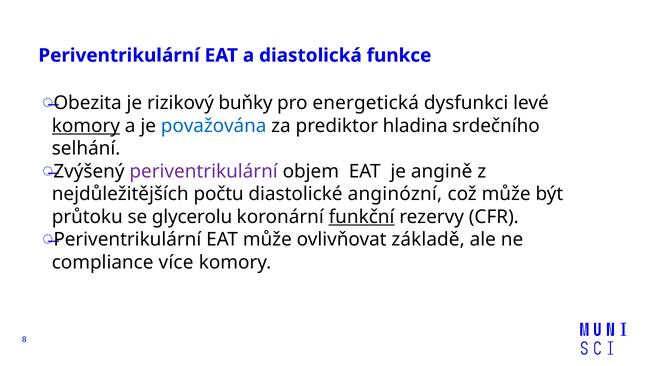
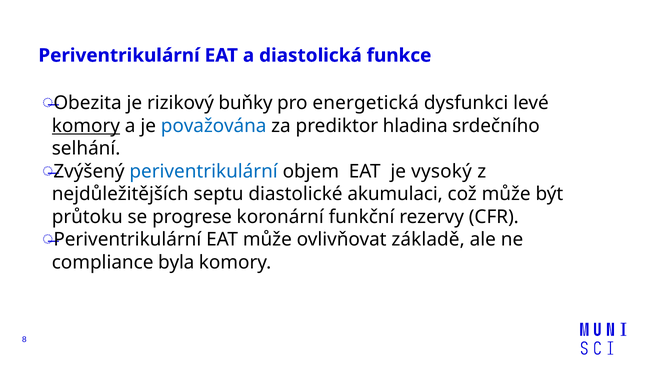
periventrikulární at (204, 171) colour: purple -> blue
angině: angině -> vysoký
počtu: počtu -> septu
anginózní: anginózní -> akumulaci
glycerolu: glycerolu -> progrese
funkční underline: present -> none
více: více -> byla
